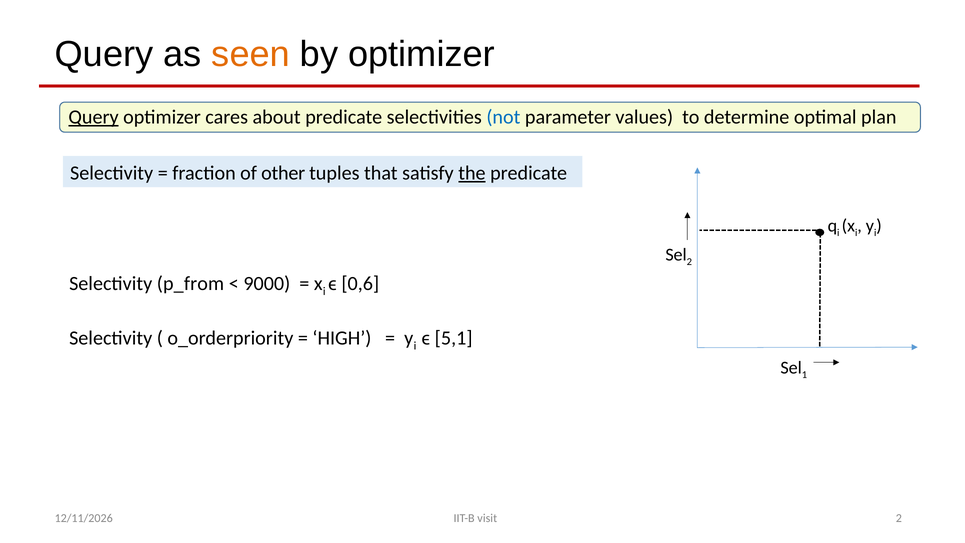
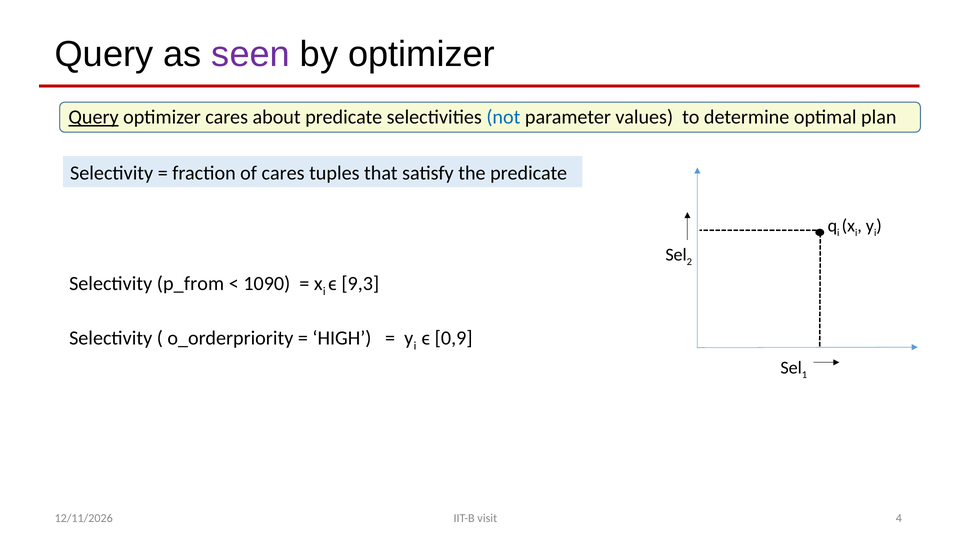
seen colour: orange -> purple
of other: other -> cares
the underline: present -> none
9000: 9000 -> 1090
0,6: 0,6 -> 9,3
5,1: 5,1 -> 0,9
visit 2: 2 -> 4
